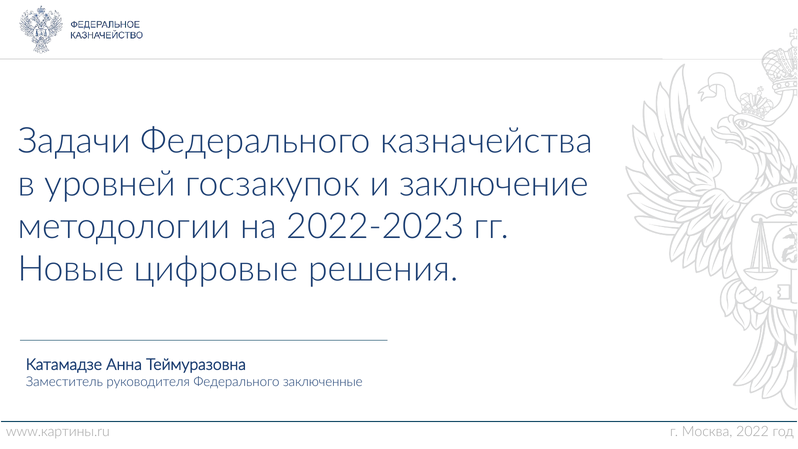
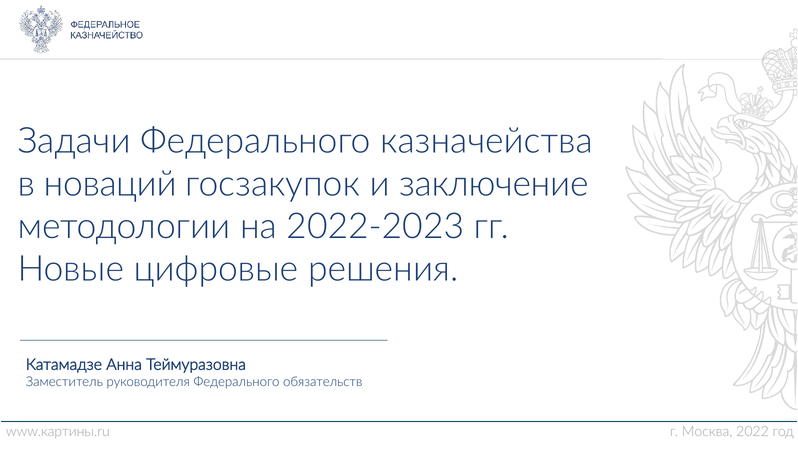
уровней: уровней -> новаций
заключенные: заключенные -> обязательств
